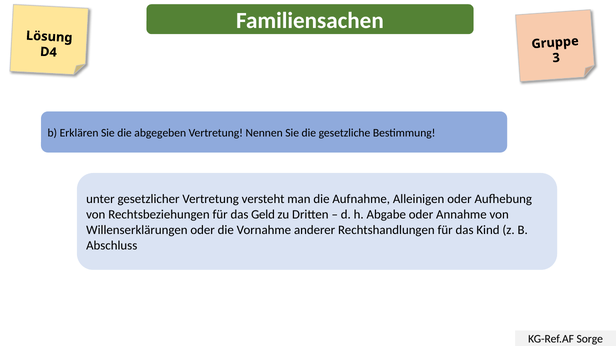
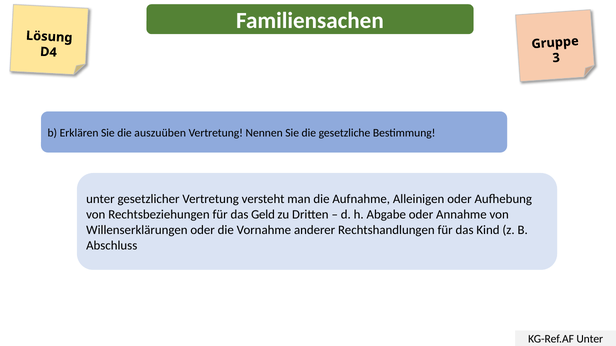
abgegeben: abgegeben -> auszuüben
KG-Ref.AF Sorge: Sorge -> Unter
